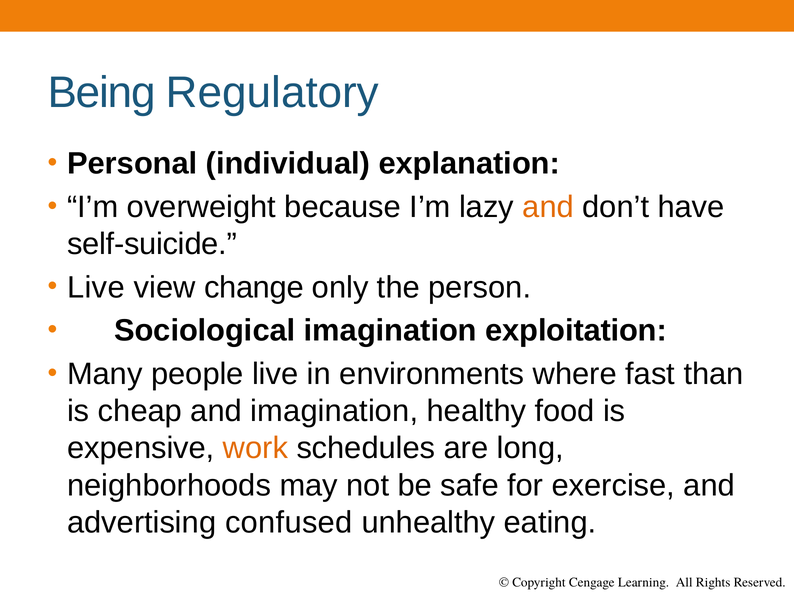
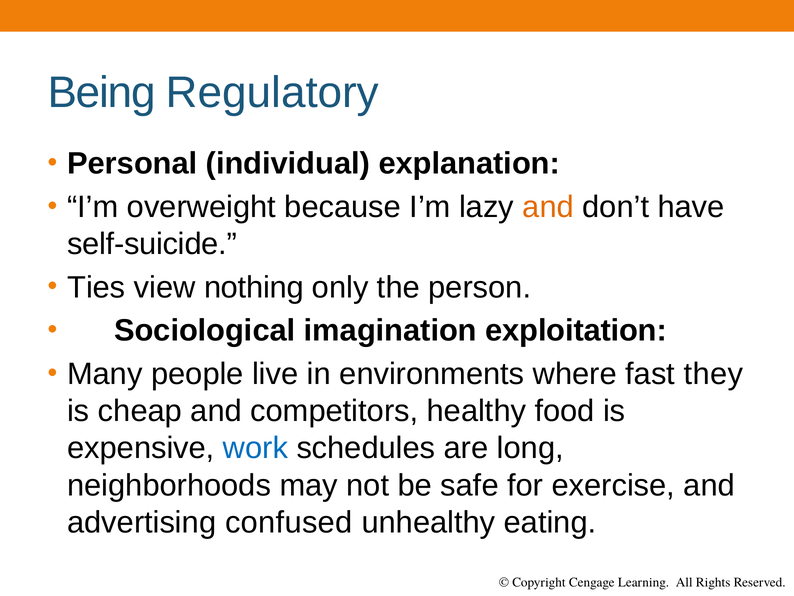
Live at (96, 287): Live -> Ties
change: change -> nothing
than: than -> they
and imagination: imagination -> competitors
work colour: orange -> blue
